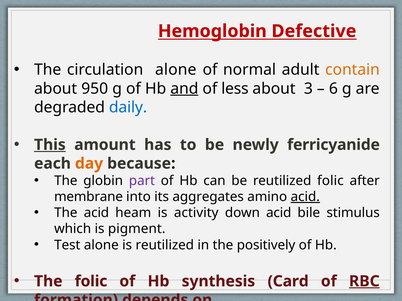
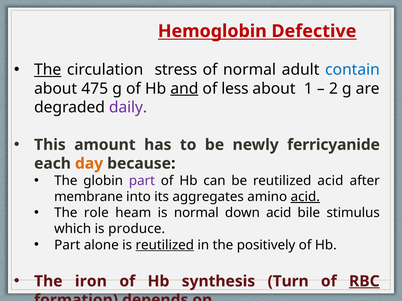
The at (48, 70) underline: none -> present
circulation alone: alone -> stress
contain colour: orange -> blue
950: 950 -> 475
3: 3 -> 1
6: 6 -> 2
daily colour: blue -> purple
This underline: present -> none
reutilized folic: folic -> acid
The acid: acid -> role
is activity: activity -> normal
pigment: pigment -> produce
Test at (67, 245): Test -> Part
reutilized at (165, 245) underline: none -> present
The folic: folic -> iron
synthesis Card: Card -> Turn
